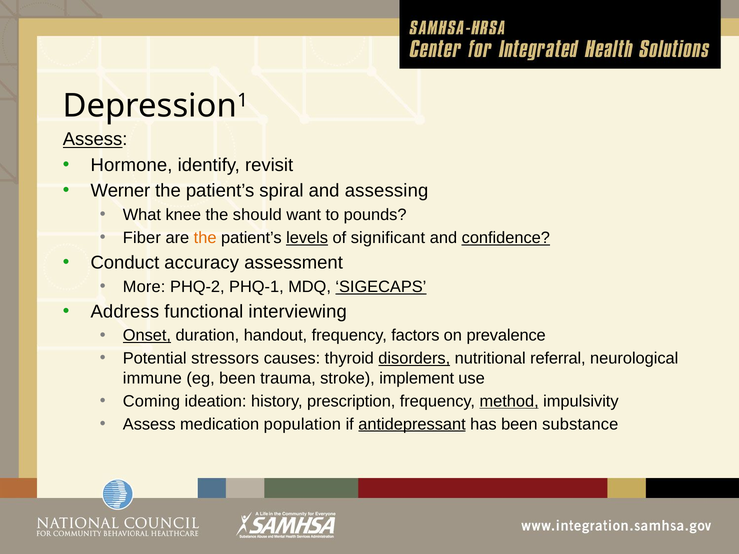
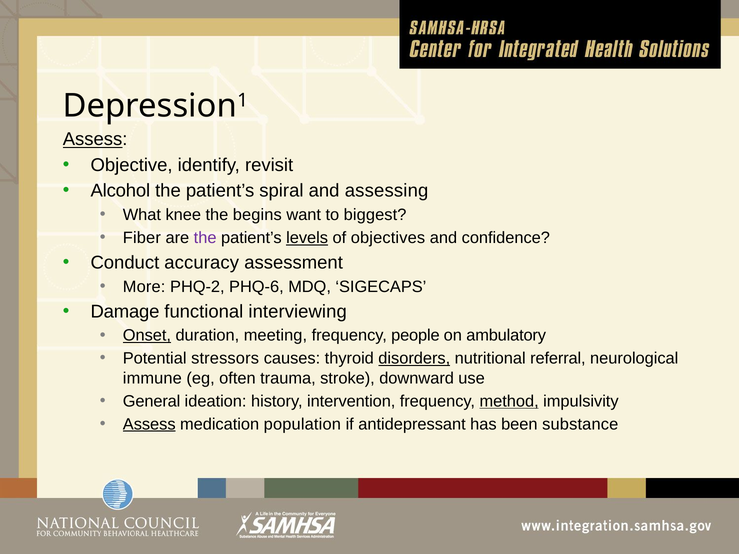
Hormone: Hormone -> Objective
Werner: Werner -> Alcohol
should: should -> begins
pounds: pounds -> biggest
the at (205, 238) colour: orange -> purple
significant: significant -> objectives
confidence underline: present -> none
PHQ-1: PHQ-1 -> PHQ-6
SIGECAPS underline: present -> none
Address: Address -> Damage
handout: handout -> meeting
factors: factors -> people
prevalence: prevalence -> ambulatory
eg been: been -> often
implement: implement -> downward
Coming: Coming -> General
prescription: prescription -> intervention
Assess at (149, 424) underline: none -> present
antidepressant underline: present -> none
